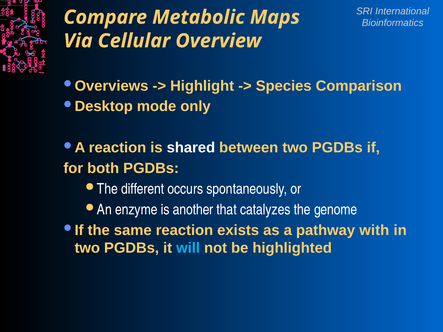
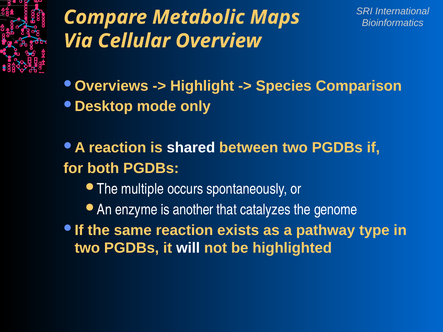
different: different -> multiple
with: with -> type
will colour: light blue -> white
